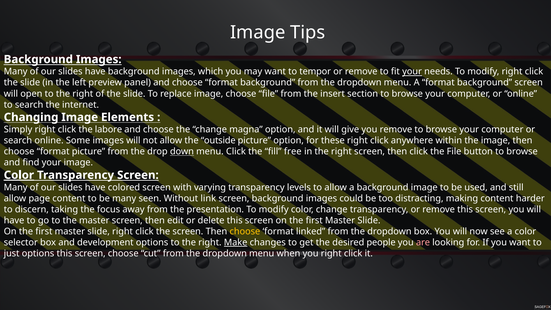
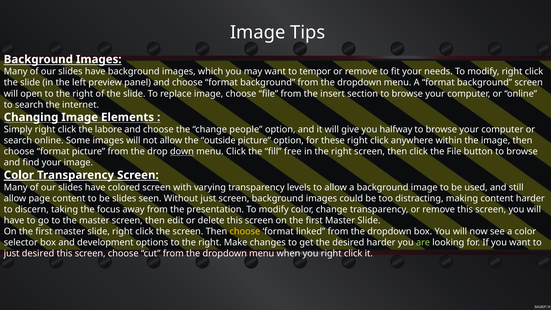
your at (412, 72) underline: present -> none
magna: magna -> people
you remove: remove -> halfway
be many: many -> slides
Without link: link -> just
Make underline: present -> none
desired people: people -> harder
are colour: pink -> light green
just options: options -> desired
